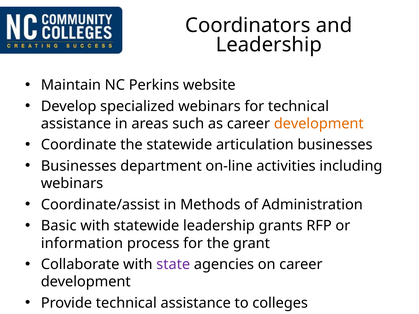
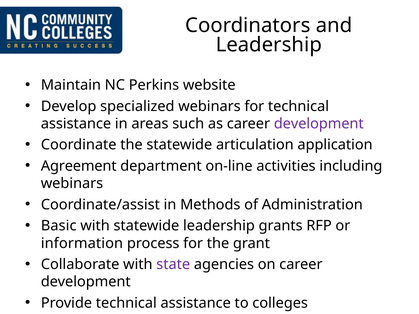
development at (319, 124) colour: orange -> purple
articulation businesses: businesses -> application
Businesses at (79, 166): Businesses -> Agreement
